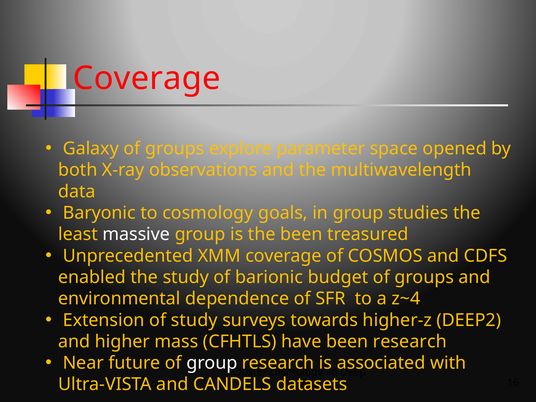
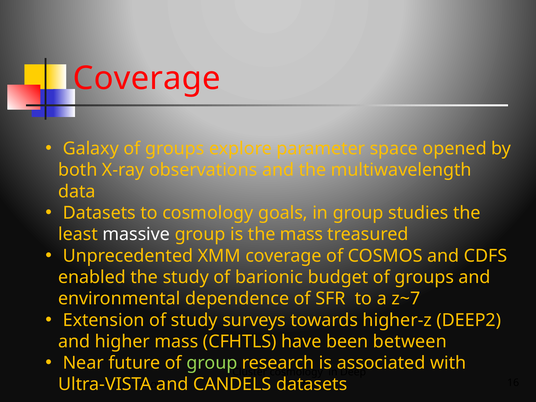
Baryonic at (99, 213): Baryonic -> Datasets
the been: been -> mass
z~4: z~4 -> z~7
been research: research -> between
group at (212, 363) colour: white -> light green
